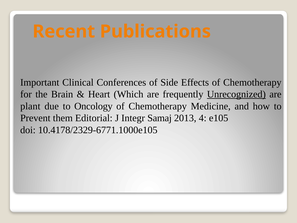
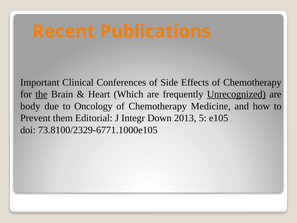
the underline: none -> present
plant: plant -> body
Samaj: Samaj -> Down
4: 4 -> 5
10.4178/2329-6771.1000e105: 10.4178/2329-6771.1000e105 -> 73.8100/2329-6771.1000e105
